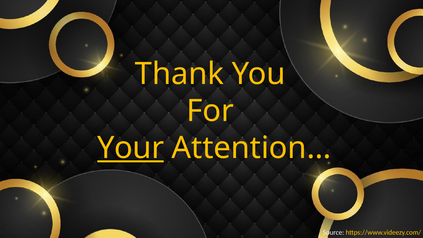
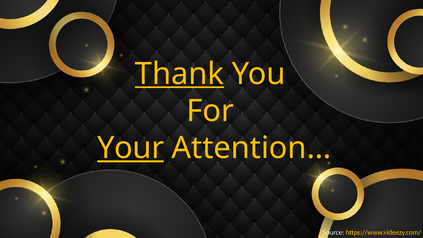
Thank underline: none -> present
